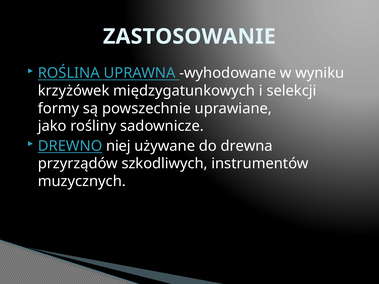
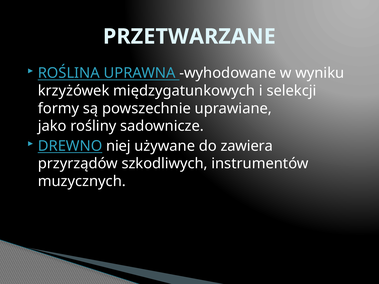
ZASTOSOWANIE: ZASTOSOWANIE -> PRZETWARZANE
drewna: drewna -> zawiera
